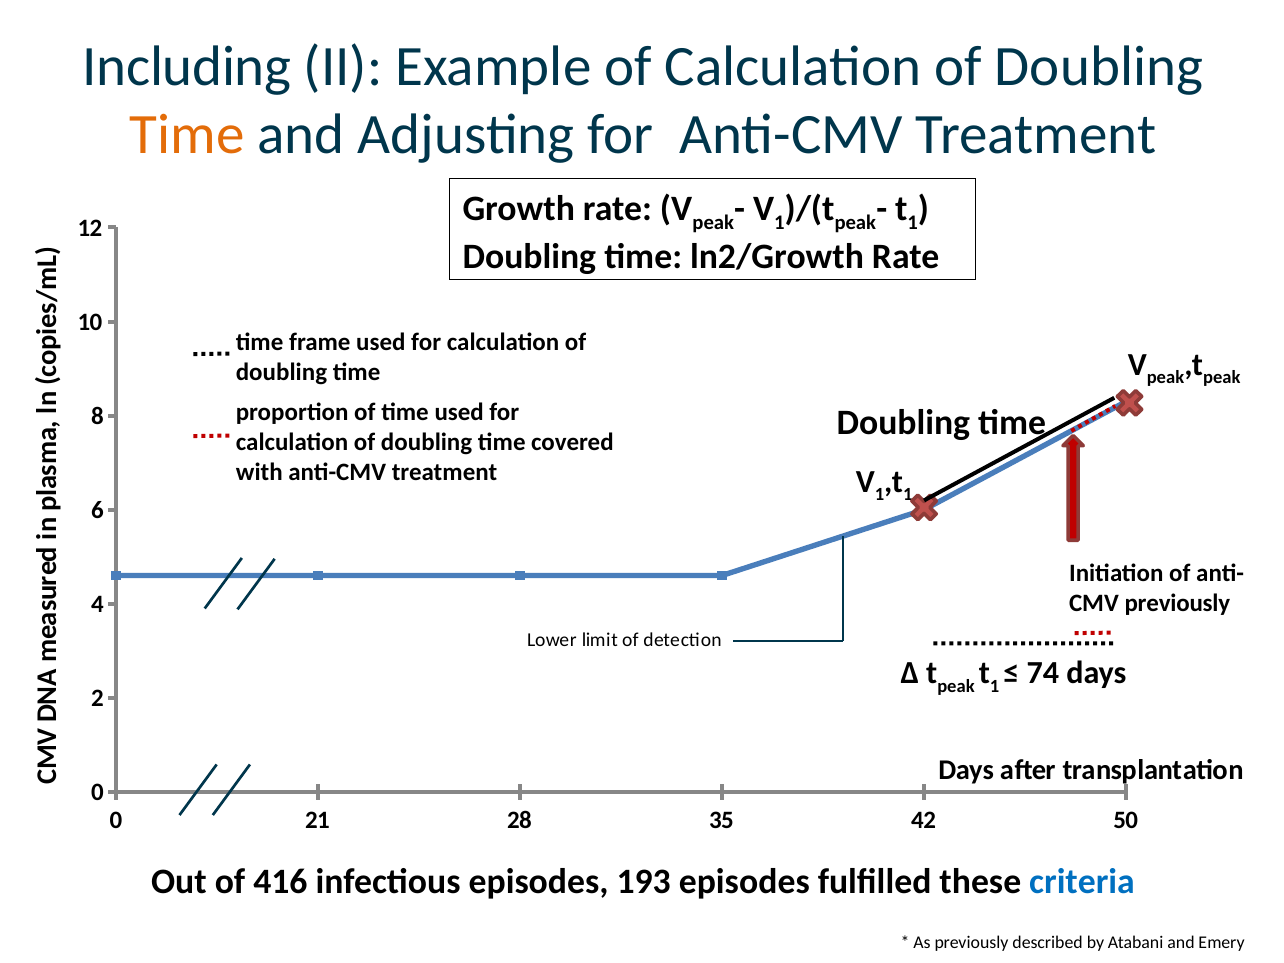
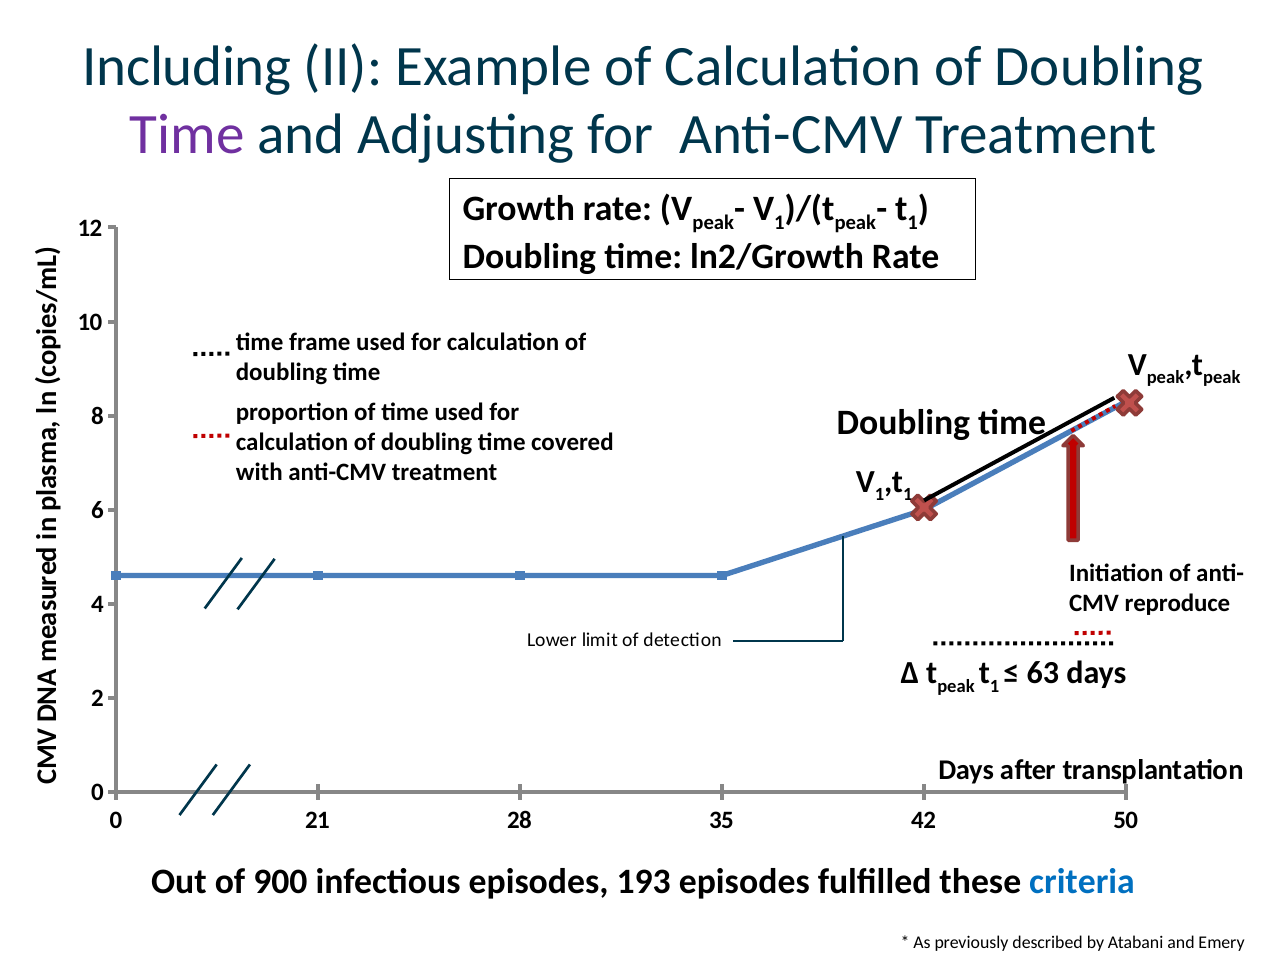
Time at (187, 135) colour: orange -> purple
previously at (1177, 604): previously -> reproduce
74: 74 -> 63
416: 416 -> 900
